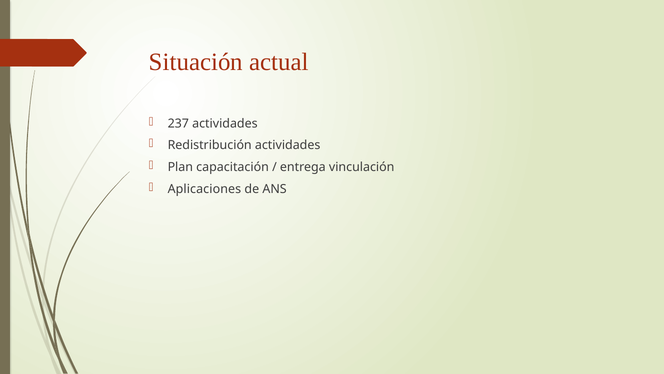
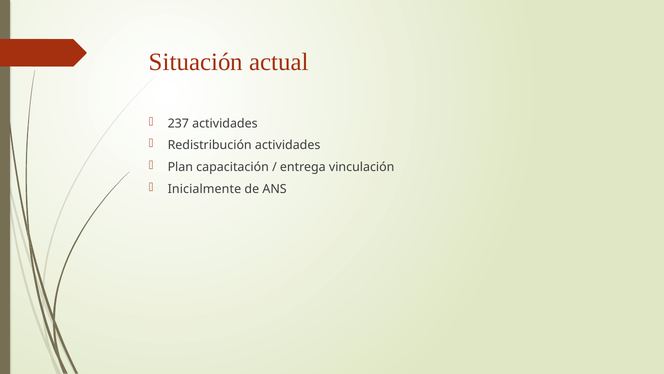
Aplicaciones: Aplicaciones -> Inicialmente
